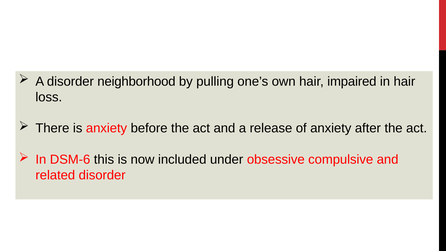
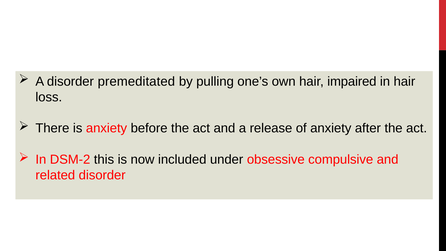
neighborhood: neighborhood -> premeditated
DSM-6: DSM-6 -> DSM-2
